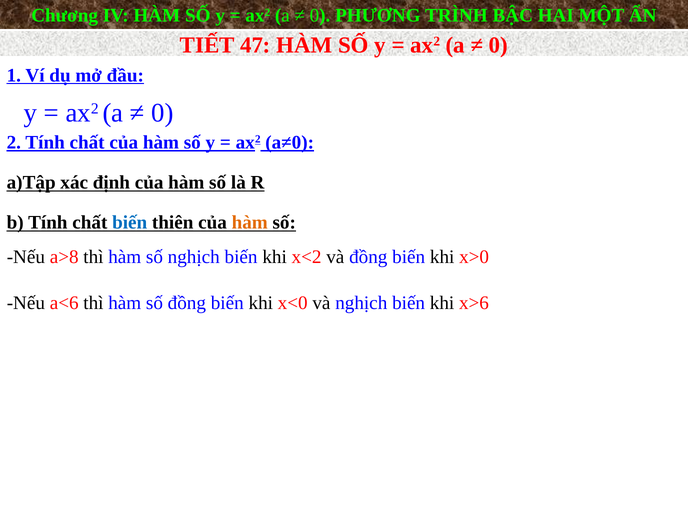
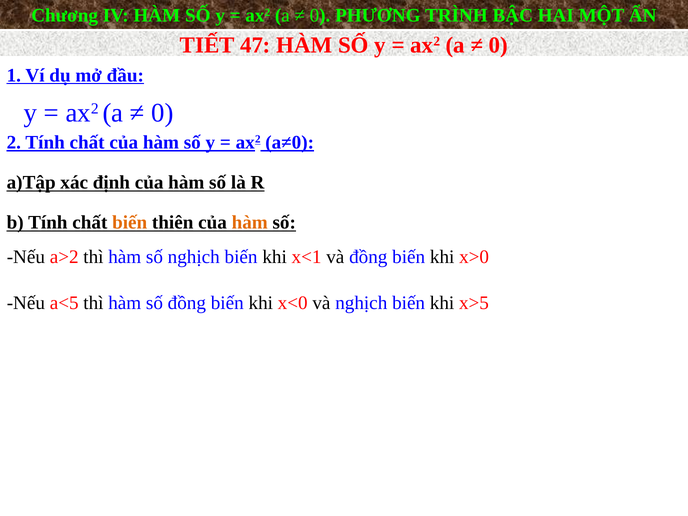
biến at (130, 223) colour: blue -> orange
a>8: a>8 -> a>2
x<2: x<2 -> x<1
a<6: a<6 -> a<5
x>6: x>6 -> x>5
